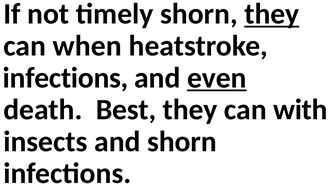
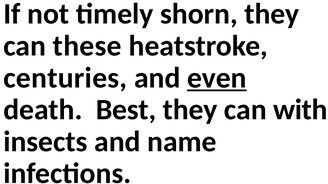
they at (272, 14) underline: present -> none
when: when -> these
infections at (65, 78): infections -> centuries
and shorn: shorn -> name
